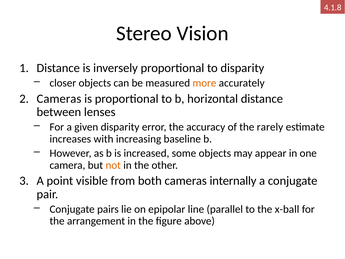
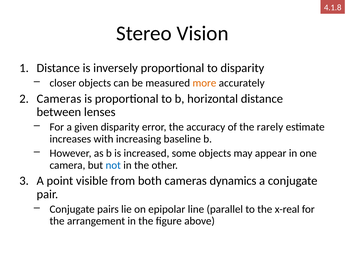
not colour: orange -> blue
internally: internally -> dynamics
x-ball: x-ball -> x-real
